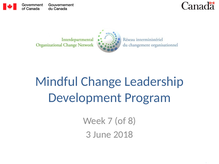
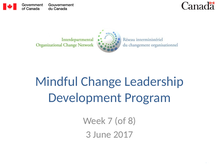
2018: 2018 -> 2017
